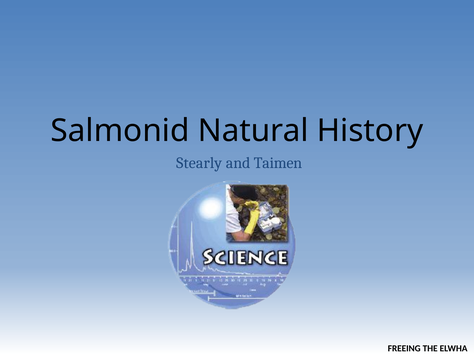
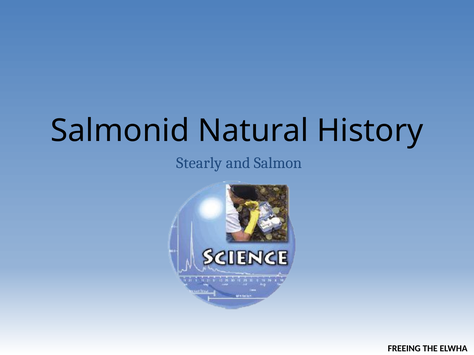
Taimen: Taimen -> Salmon
